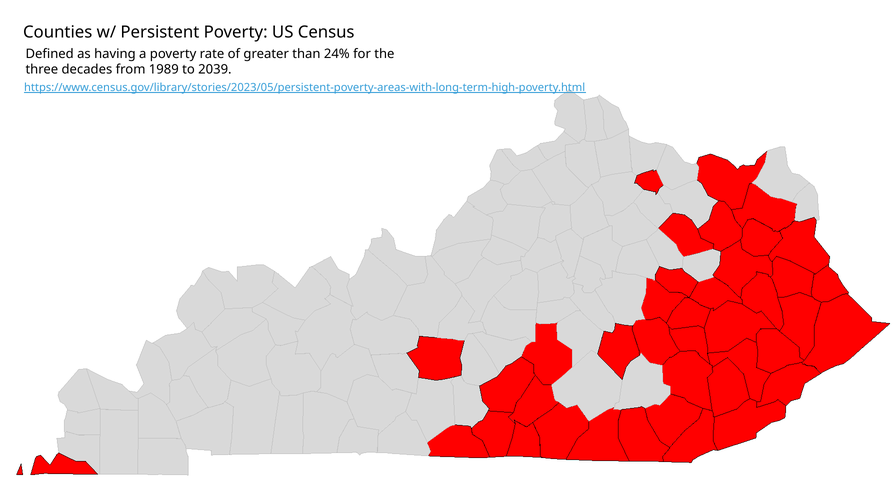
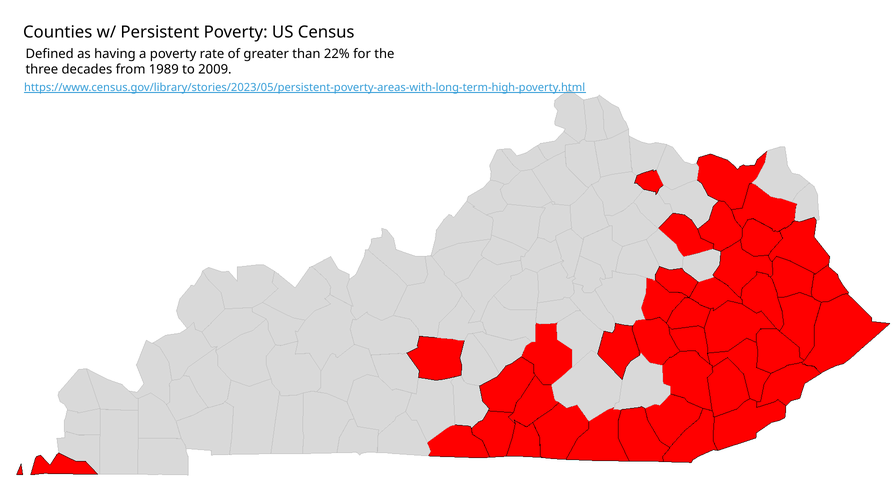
24%: 24% -> 22%
2039: 2039 -> 2009
